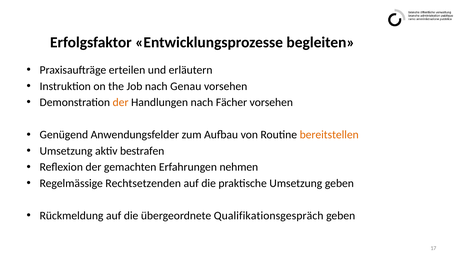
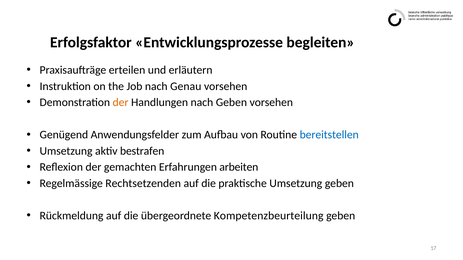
nach Fächer: Fächer -> Geben
bereitstellen colour: orange -> blue
nehmen: nehmen -> arbeiten
Qualifikationsgespräch: Qualifikationsgespräch -> Kompetenzbeurteilung
